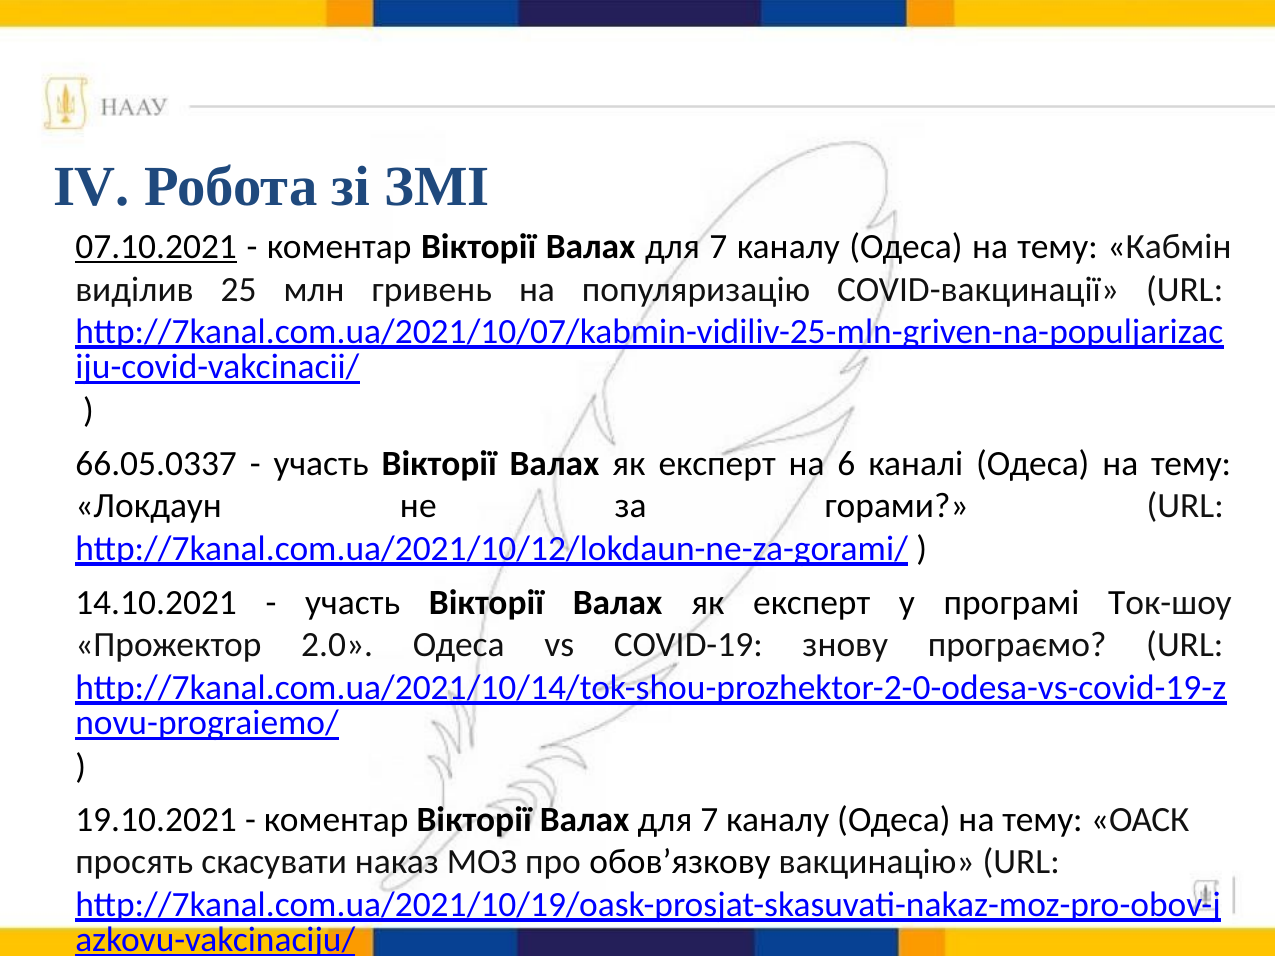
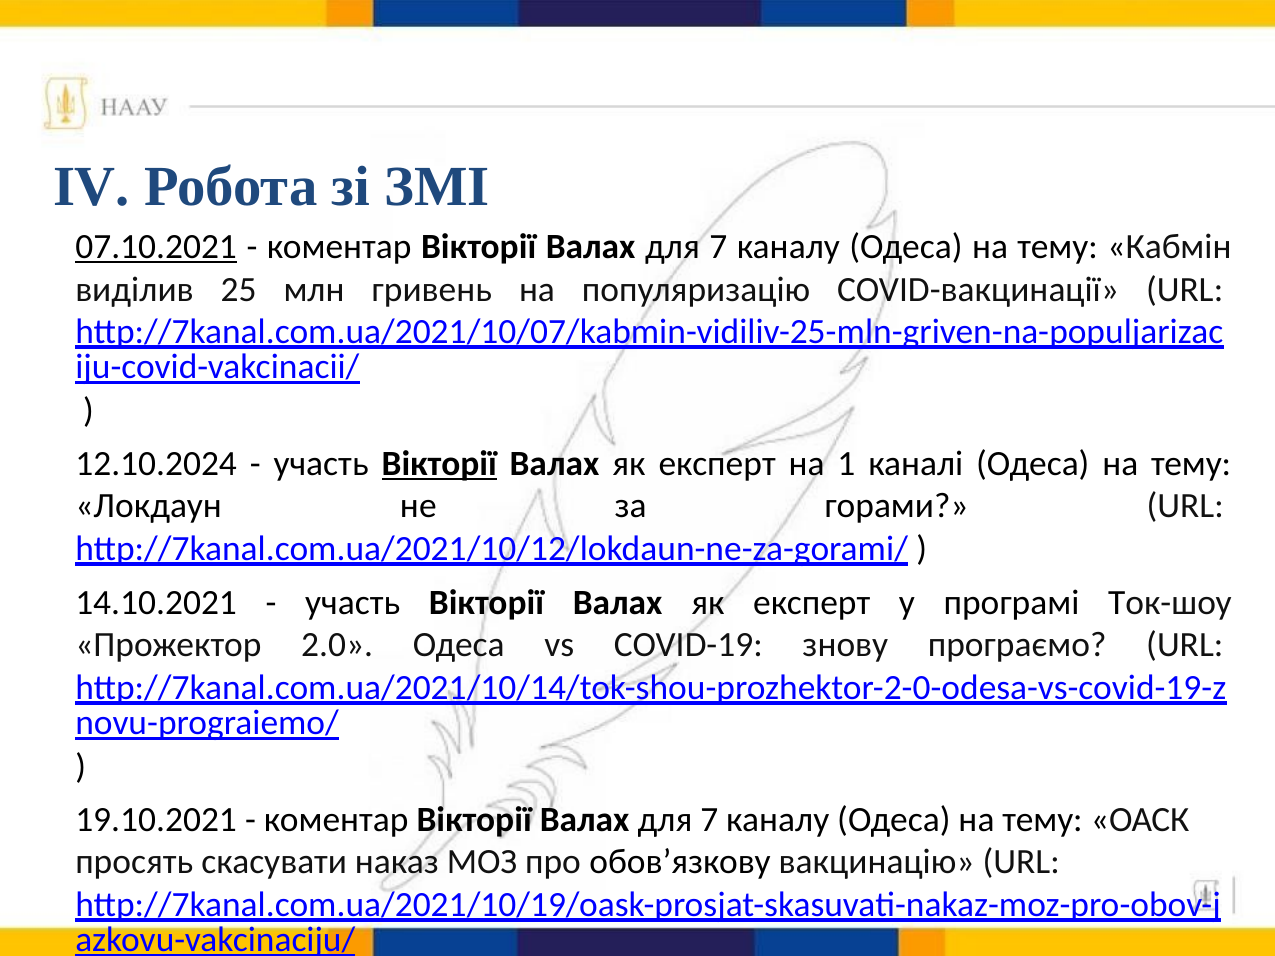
66.05.0337: 66.05.0337 -> 12.10.2024
Вікторії at (439, 464) underline: none -> present
6: 6 -> 1
